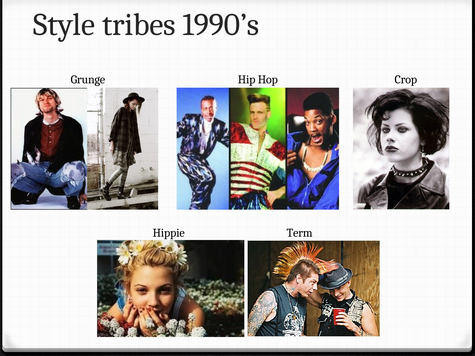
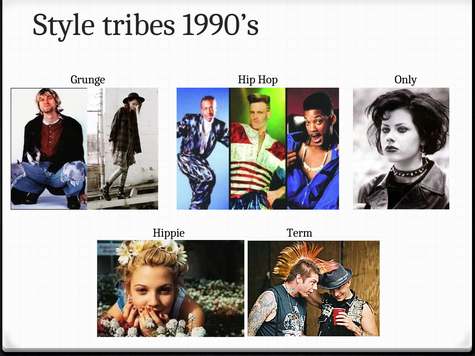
Crop: Crop -> Only
